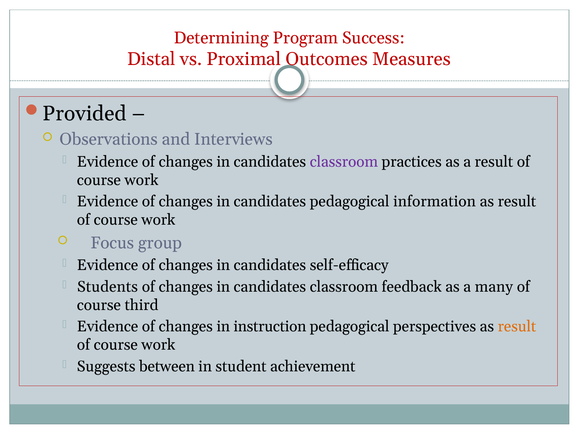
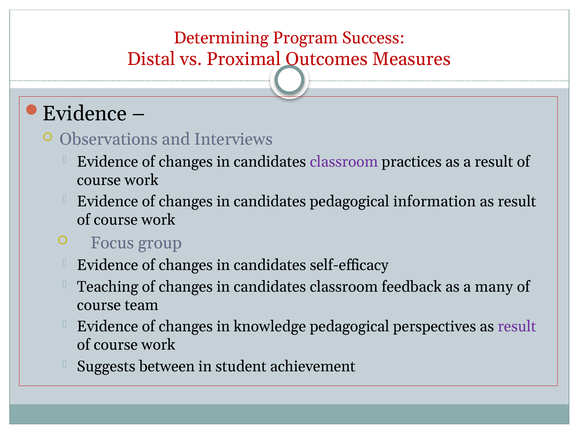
Provided at (85, 114): Provided -> Evidence
Students: Students -> Teaching
third: third -> team
instruction: instruction -> knowledge
result at (517, 327) colour: orange -> purple
